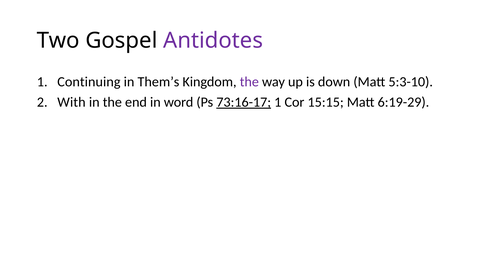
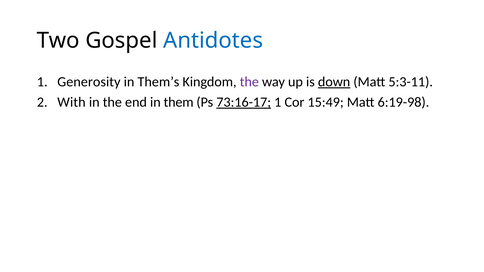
Antidotes colour: purple -> blue
Continuing: Continuing -> Generosity
down underline: none -> present
5:3-10: 5:3-10 -> 5:3-11
word: word -> them
15:15: 15:15 -> 15:49
6:19-29: 6:19-29 -> 6:19-98
